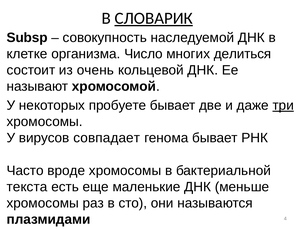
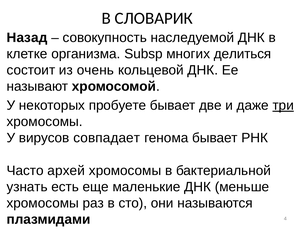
СЛОВАРИК underline: present -> none
Subsp: Subsp -> Назад
Число: Число -> Subsp
вроде: вроде -> архей
текста: текста -> узнать
